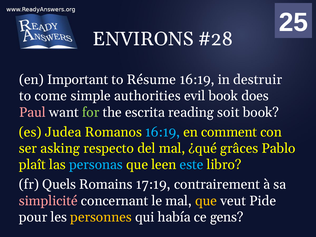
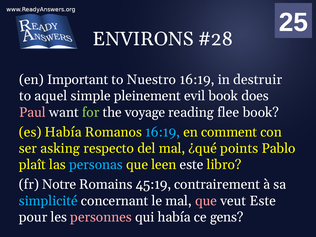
Résume: Résume -> Nuestro
come: come -> aquel
authorities: authorities -> pleinement
escrita: escrita -> voyage
soit: soit -> flee
es Judea: Judea -> Había
grâces: grâces -> points
este at (192, 165) colour: light blue -> white
Quels: Quels -> Notre
17:19: 17:19 -> 45:19
simplicité colour: pink -> light blue
que at (206, 201) colour: yellow -> pink
veut Pide: Pide -> Este
personnes colour: yellow -> pink
